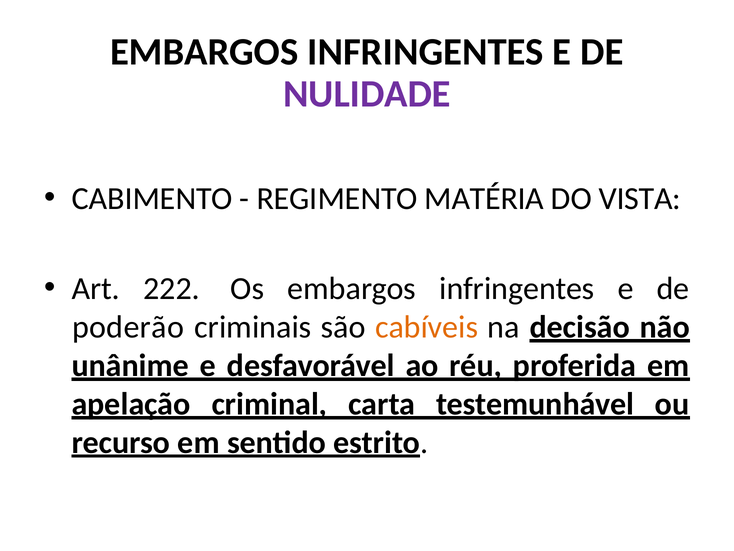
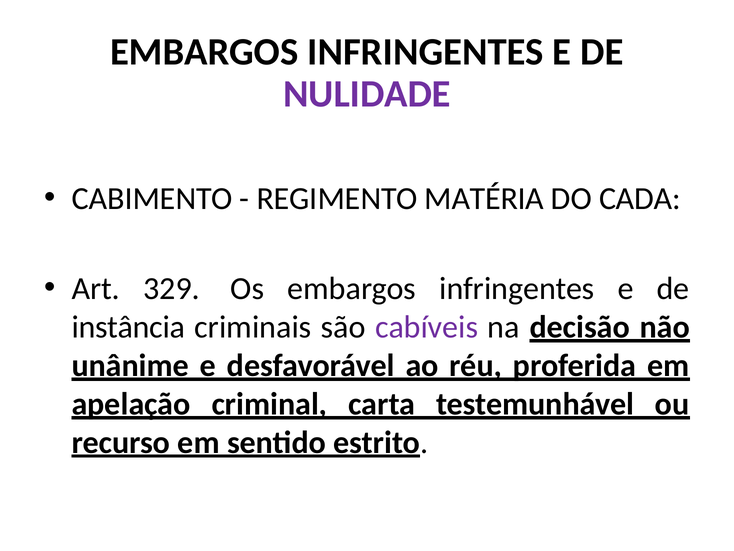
VISTA: VISTA -> CADA
222: 222 -> 329
poderão: poderão -> instância
cabíveis colour: orange -> purple
